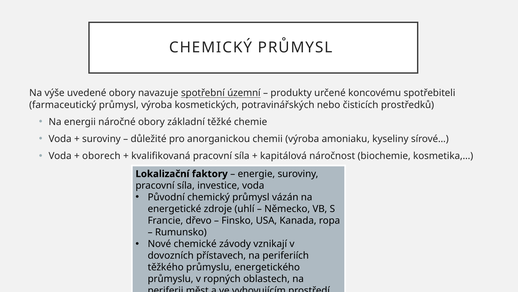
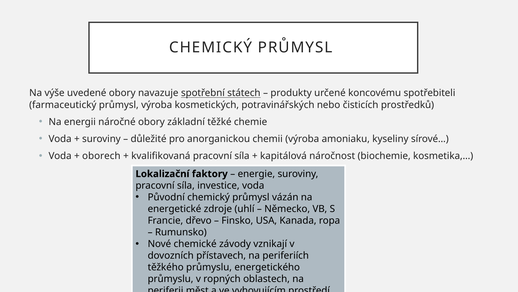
územní: územní -> státech
